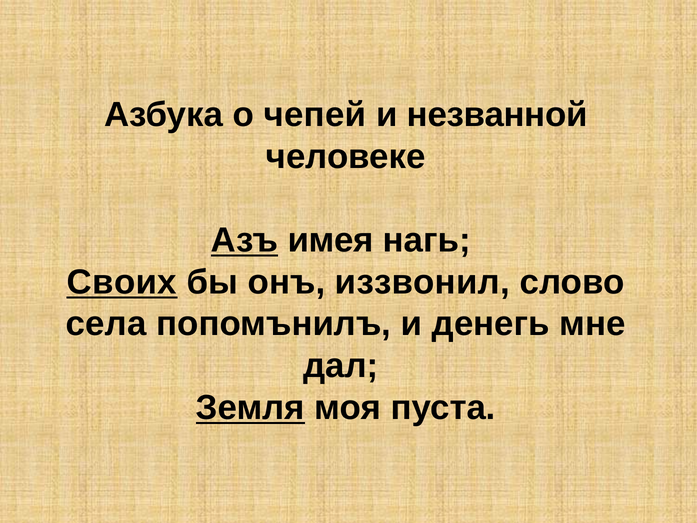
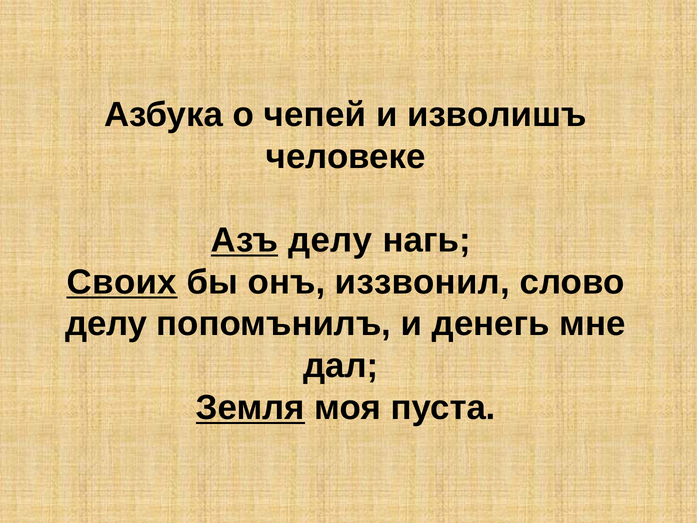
незванной: незванной -> изволишъ
Азъ имея: имея -> делу
села at (106, 324): села -> делу
